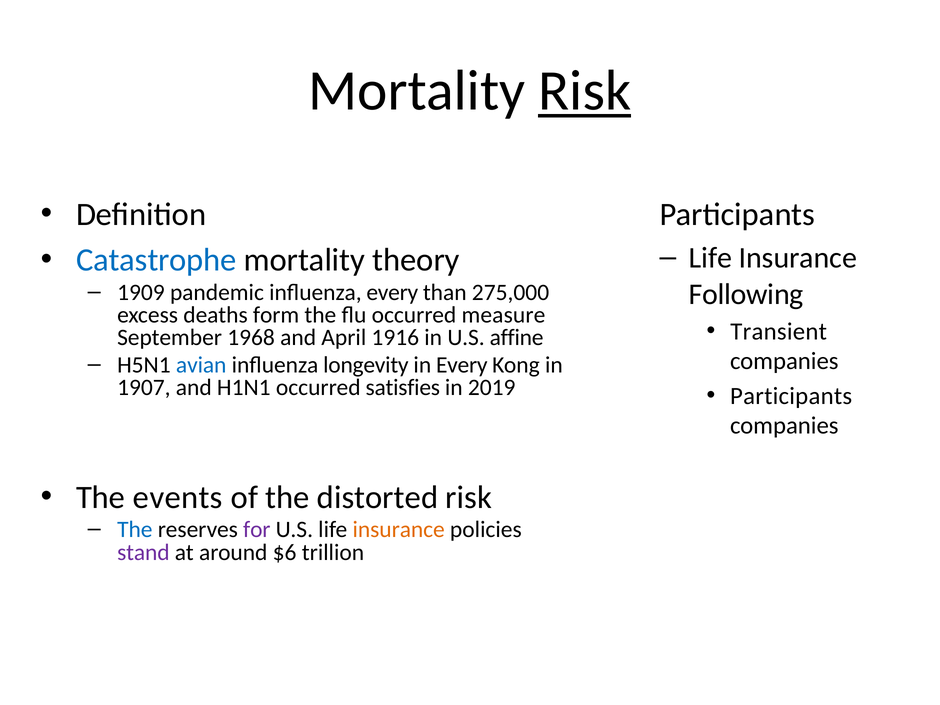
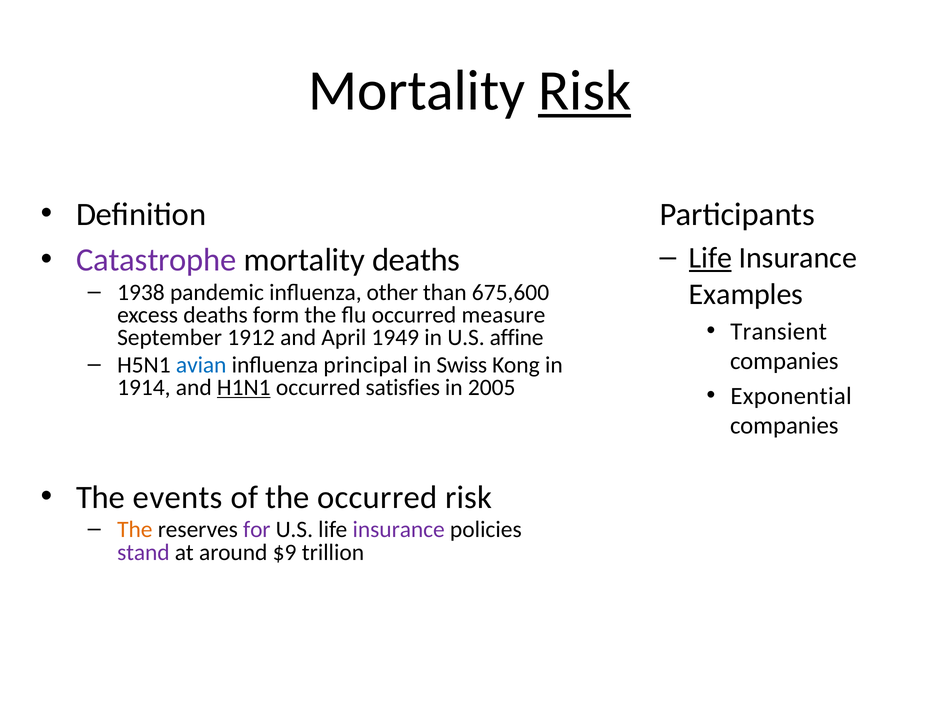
Life at (710, 258) underline: none -> present
Catastrophe colour: blue -> purple
mortality theory: theory -> deaths
1909: 1909 -> 1938
influenza every: every -> other
275,000: 275,000 -> 675,600
Following: Following -> Examples
1968: 1968 -> 1912
1916: 1916 -> 1949
longevity: longevity -> principal
in Every: Every -> Swiss
1907: 1907 -> 1914
H1N1 underline: none -> present
2019: 2019 -> 2005
Participants at (791, 396): Participants -> Exponential
the distorted: distorted -> occurred
The at (135, 530) colour: blue -> orange
insurance at (399, 530) colour: orange -> purple
$6: $6 -> $9
